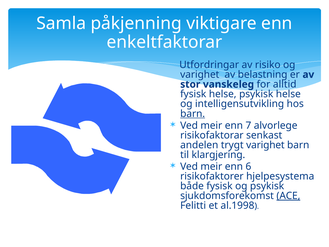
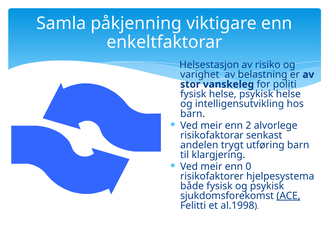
Utfordringar: Utfordringar -> Helsestasjon
alltid: alltid -> politi
barn at (193, 114) underline: present -> none
7: 7 -> 2
trygt varighet: varighet -> utføring
6: 6 -> 0
